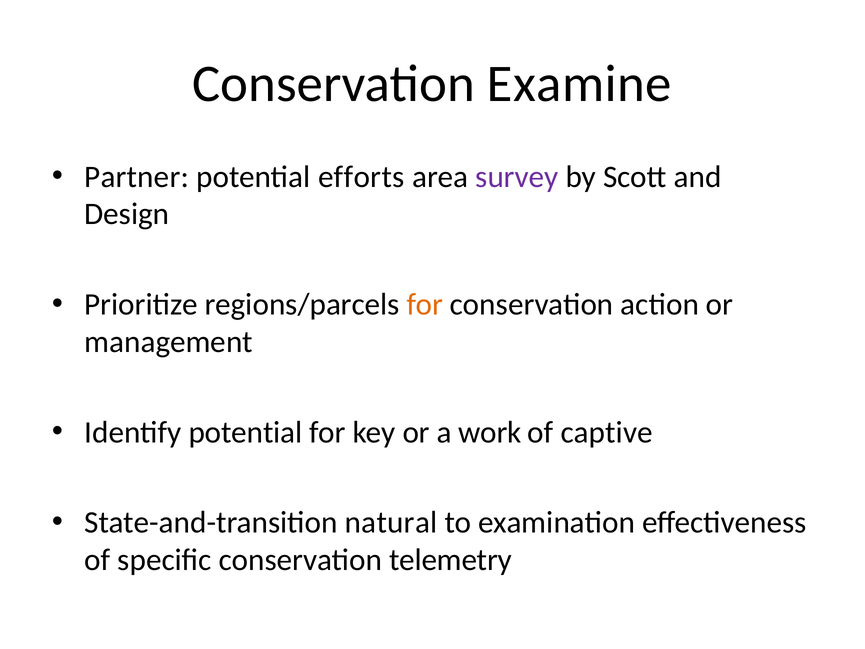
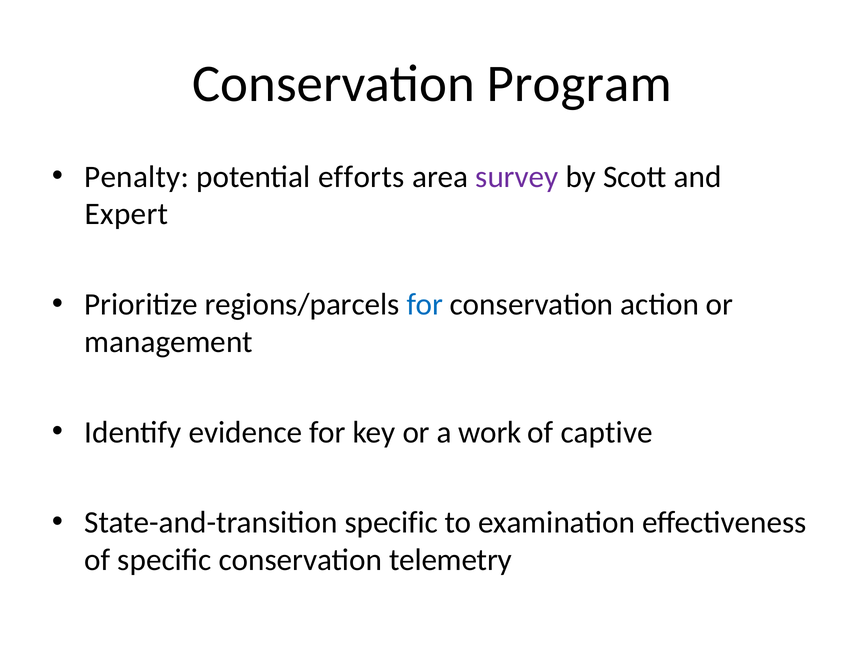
Examine: Examine -> Program
Partner: Partner -> Penalty
Design: Design -> Expert
for at (425, 304) colour: orange -> blue
Identify potential: potential -> evidence
State-and-transition natural: natural -> specific
